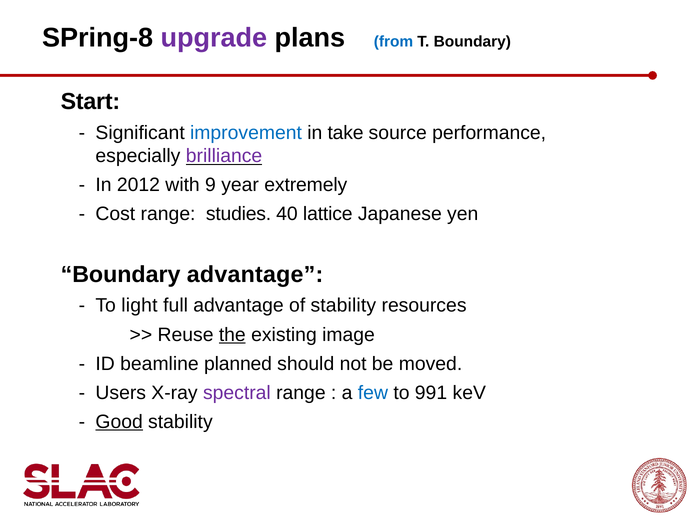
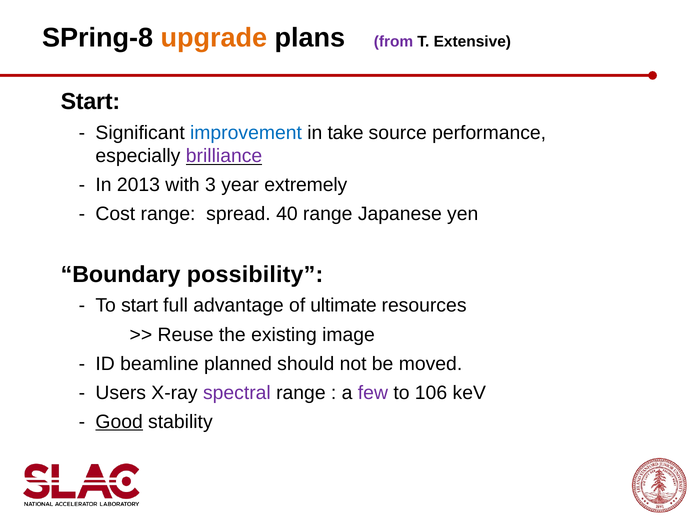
upgrade colour: purple -> orange
from colour: blue -> purple
T Boundary: Boundary -> Extensive
2012: 2012 -> 2013
9: 9 -> 3
studies: studies -> spread
40 lattice: lattice -> range
Boundary advantage: advantage -> possibility
To light: light -> start
of stability: stability -> ultimate
the underline: present -> none
few colour: blue -> purple
991: 991 -> 106
